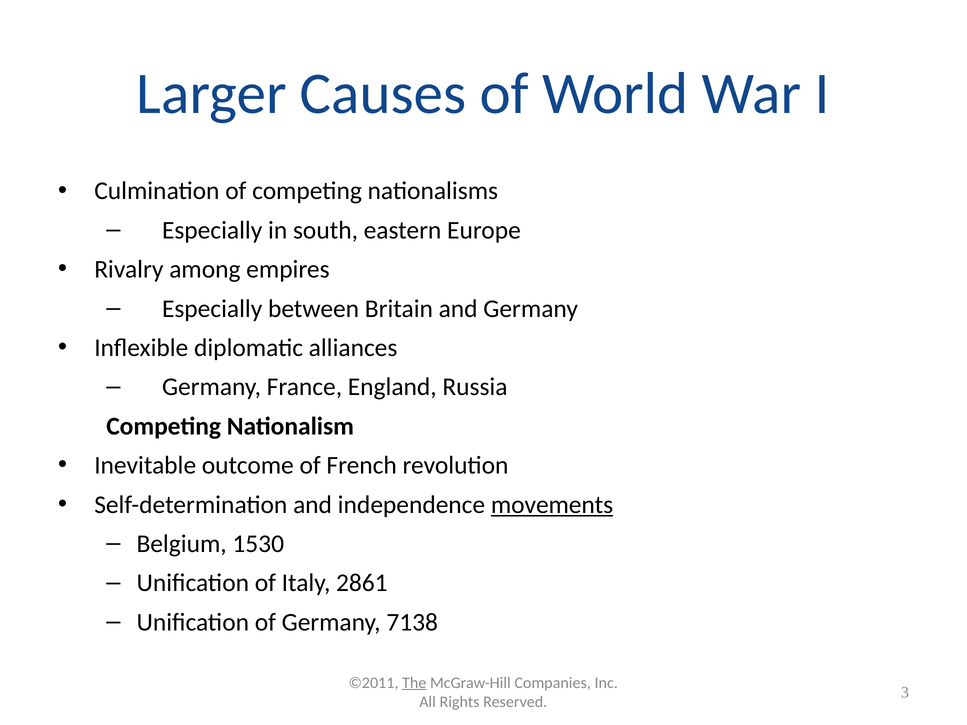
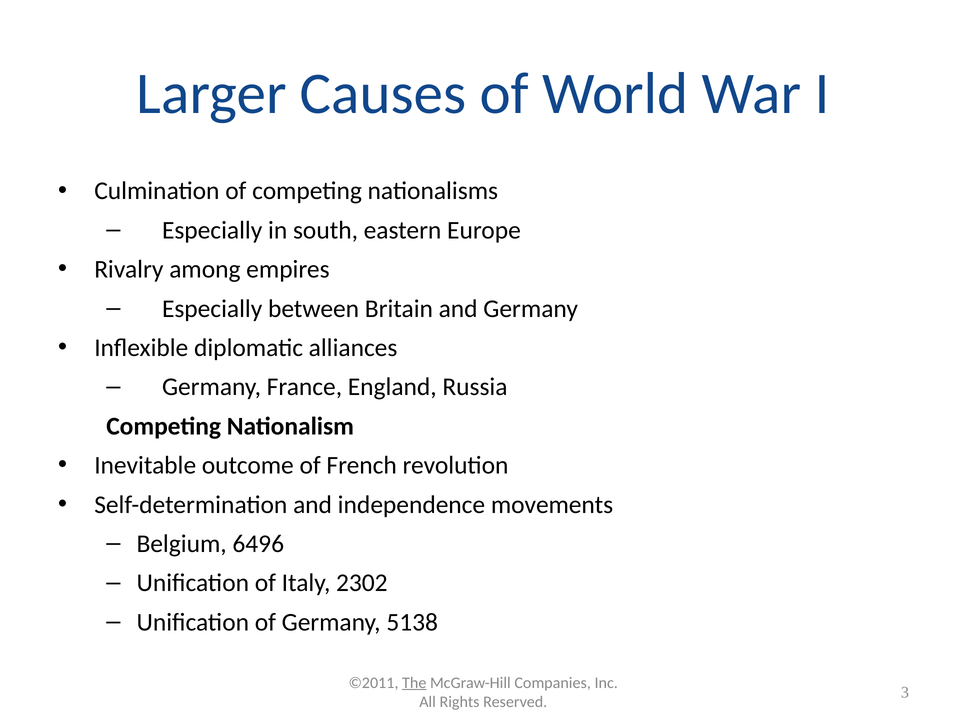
movements underline: present -> none
1530: 1530 -> 6496
2861: 2861 -> 2302
7138: 7138 -> 5138
